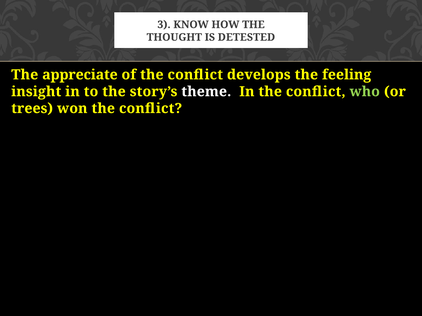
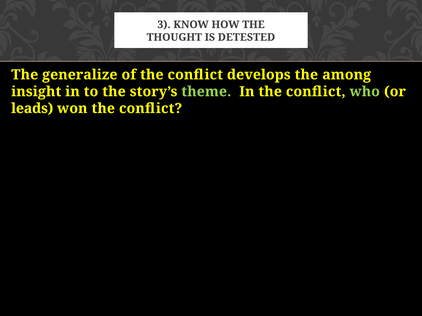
appreciate: appreciate -> generalize
feeling: feeling -> among
theme colour: white -> light green
trees: trees -> leads
